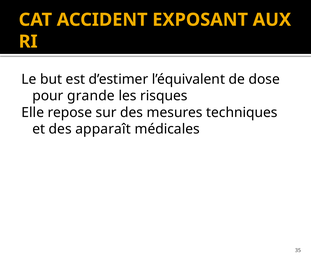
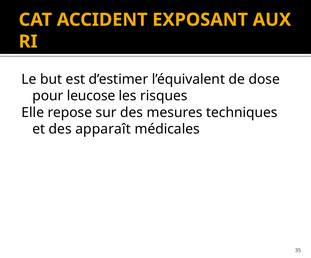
grande: grande -> leucose
